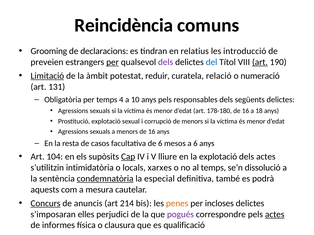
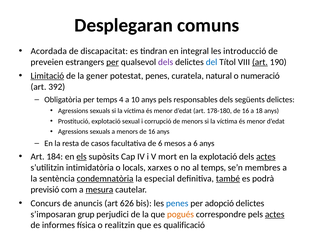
Reincidència: Reincidència -> Desplegaran
Grooming: Grooming -> Acordada
declaracions: declaracions -> discapacitat
relatius: relatius -> integral
àmbit: àmbit -> gener
potestat reduir: reduir -> penes
relació: relació -> natural
131: 131 -> 392
104: 104 -> 184
els underline: none -> present
Cap underline: present -> none
lliure: lliure -> mort
actes at (266, 157) underline: none -> present
dissolució: dissolució -> membres
també underline: none -> present
aquests: aquests -> previsió
mesura underline: none -> present
Concurs underline: present -> none
214: 214 -> 626
penes at (177, 204) colour: orange -> blue
incloses: incloses -> adopció
elles: elles -> grup
pogués colour: purple -> orange
clausura: clausura -> realitzin
